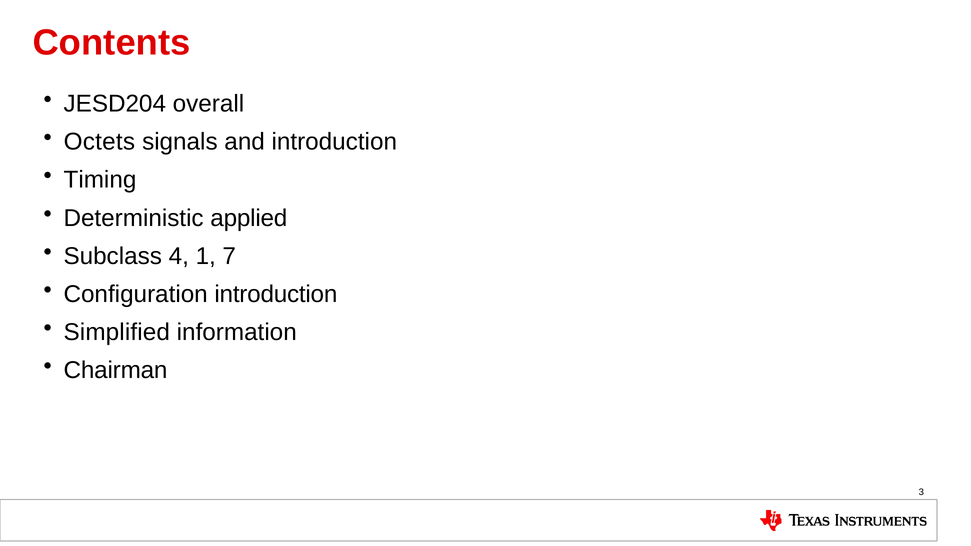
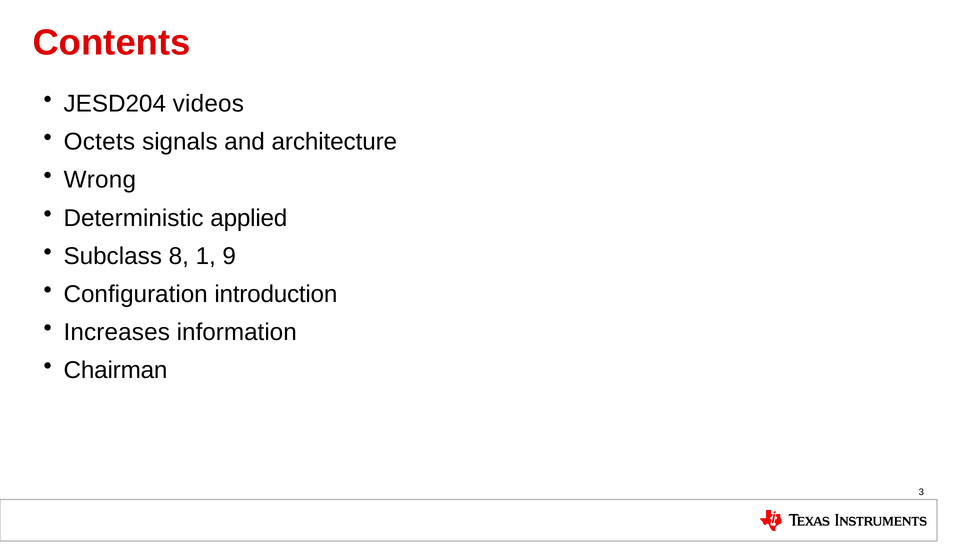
overall: overall -> videos
and introduction: introduction -> architecture
Timing: Timing -> Wrong
4: 4 -> 8
7: 7 -> 9
Simplified: Simplified -> Increases
